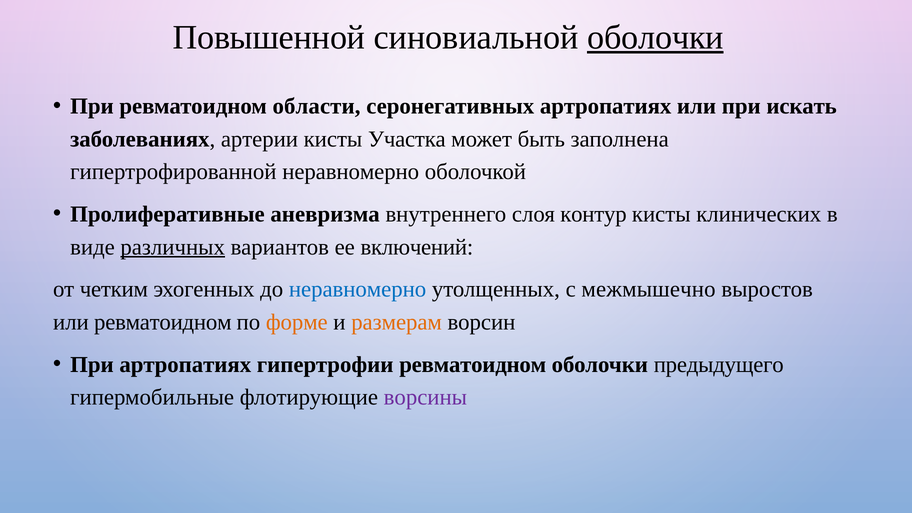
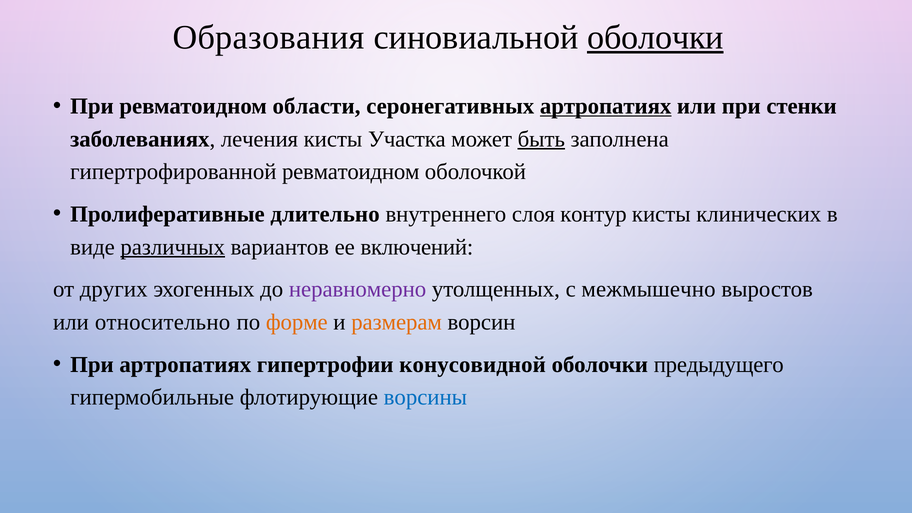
Повышенной: Повышенной -> Образования
артропатиях at (606, 106) underline: none -> present
искать: искать -> стенки
артерии: артерии -> лечения
быть underline: none -> present
гипертрофированной неравномерно: неравномерно -> ревматоидном
аневризма: аневризма -> длительно
четким: четким -> других
неравномерно at (358, 289) colour: blue -> purple
или ревматоидном: ревматоидном -> относительно
гипертрофии ревматоидном: ревматоидном -> конусовидной
ворсины colour: purple -> blue
